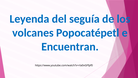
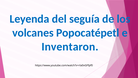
Encuentran: Encuentran -> Inventaron
